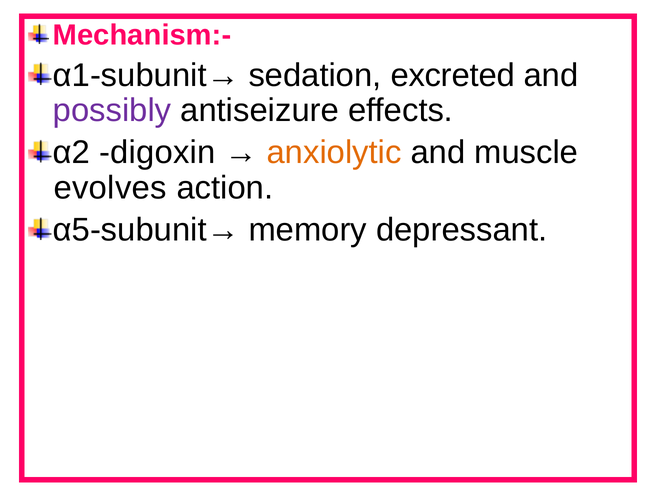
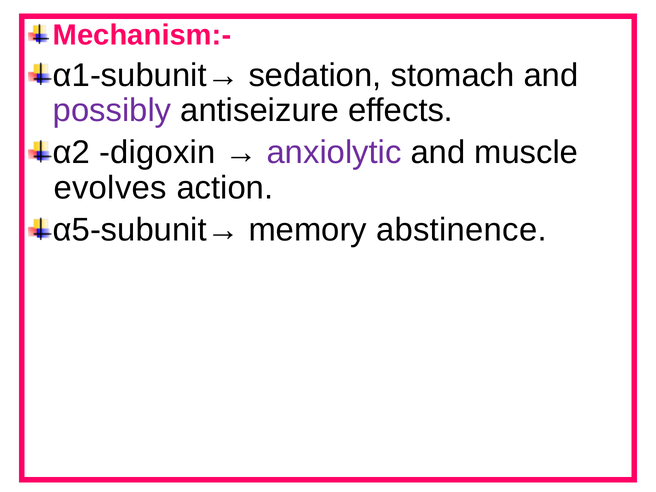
excreted: excreted -> stomach
anxiolytic colour: orange -> purple
depressant: depressant -> abstinence
